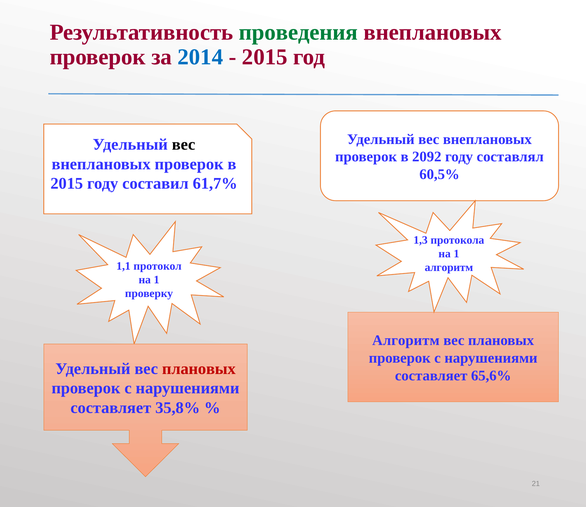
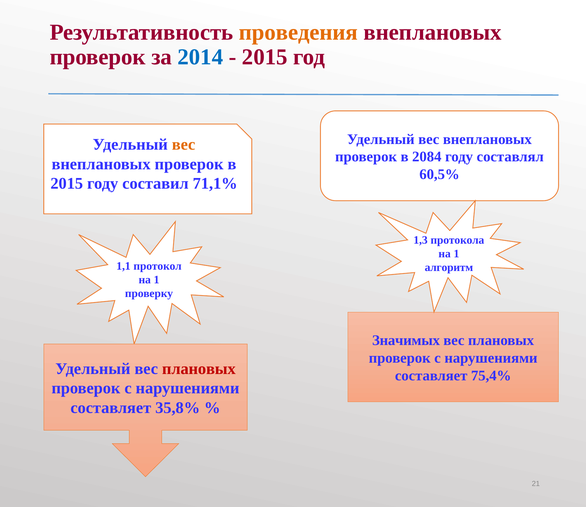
проведения colour: green -> orange
вес at (184, 145) colour: black -> orange
2092: 2092 -> 2084
61,7%: 61,7% -> 71,1%
Алгоритм at (406, 341): Алгоритм -> Значимых
65,6%: 65,6% -> 75,4%
